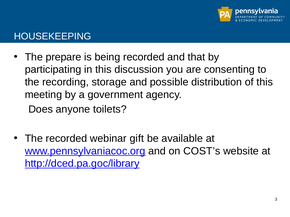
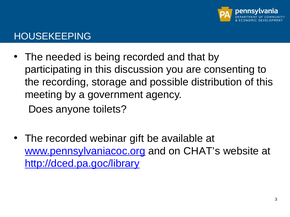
prepare: prepare -> needed
COST’s: COST’s -> CHAT’s
